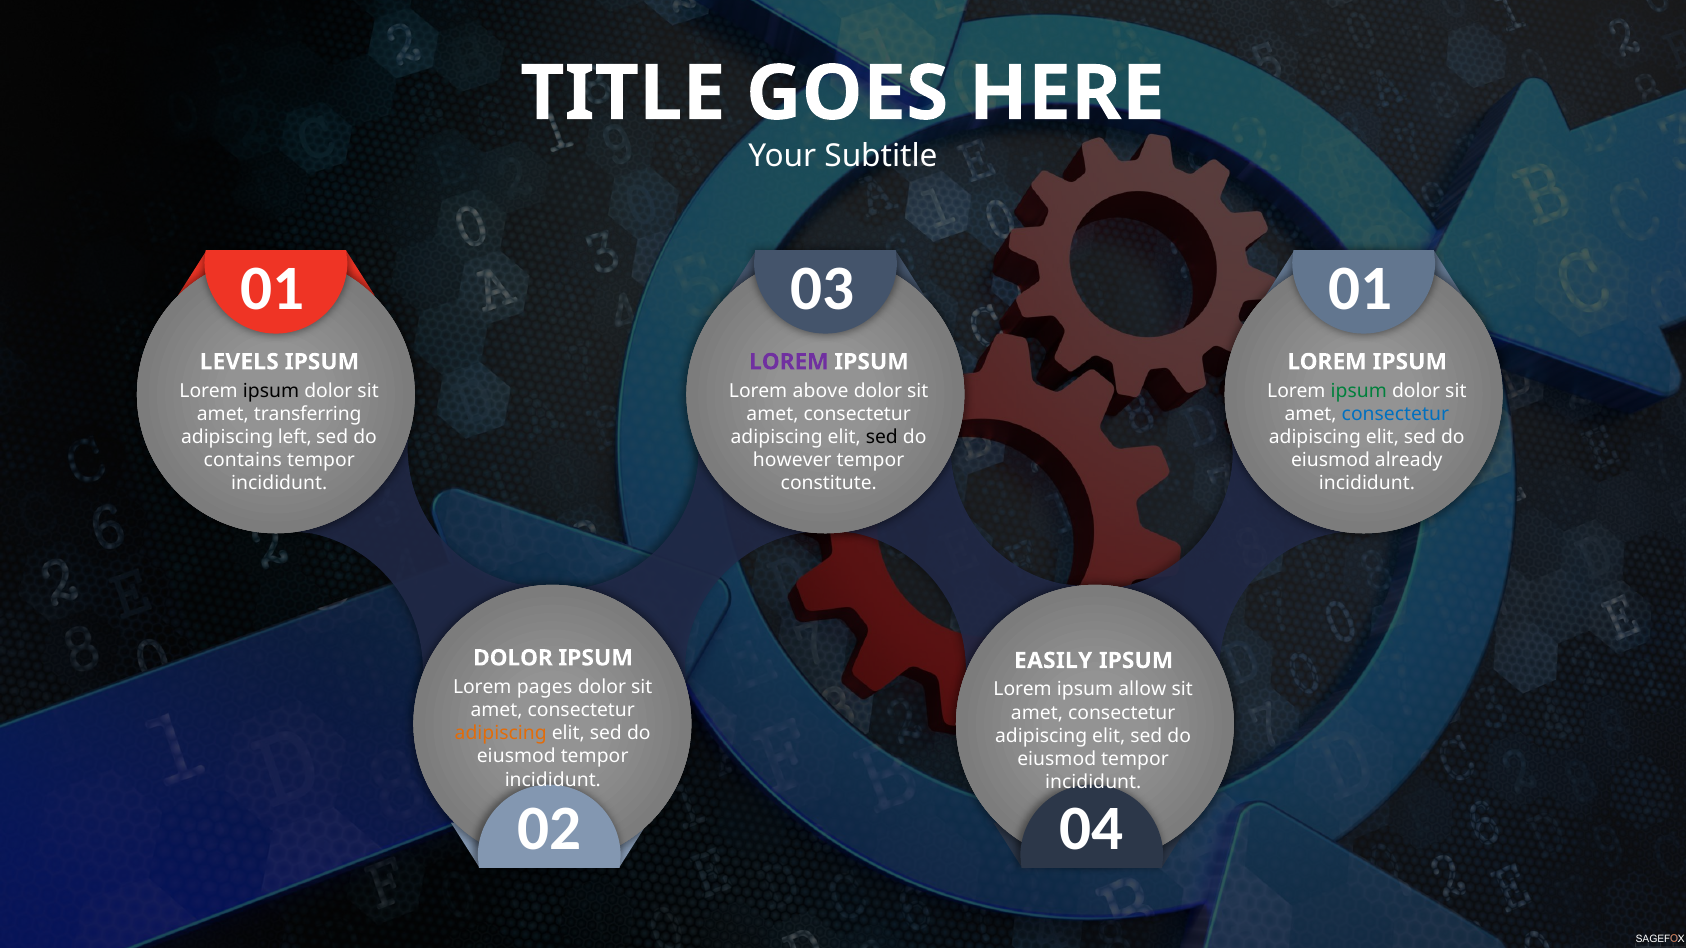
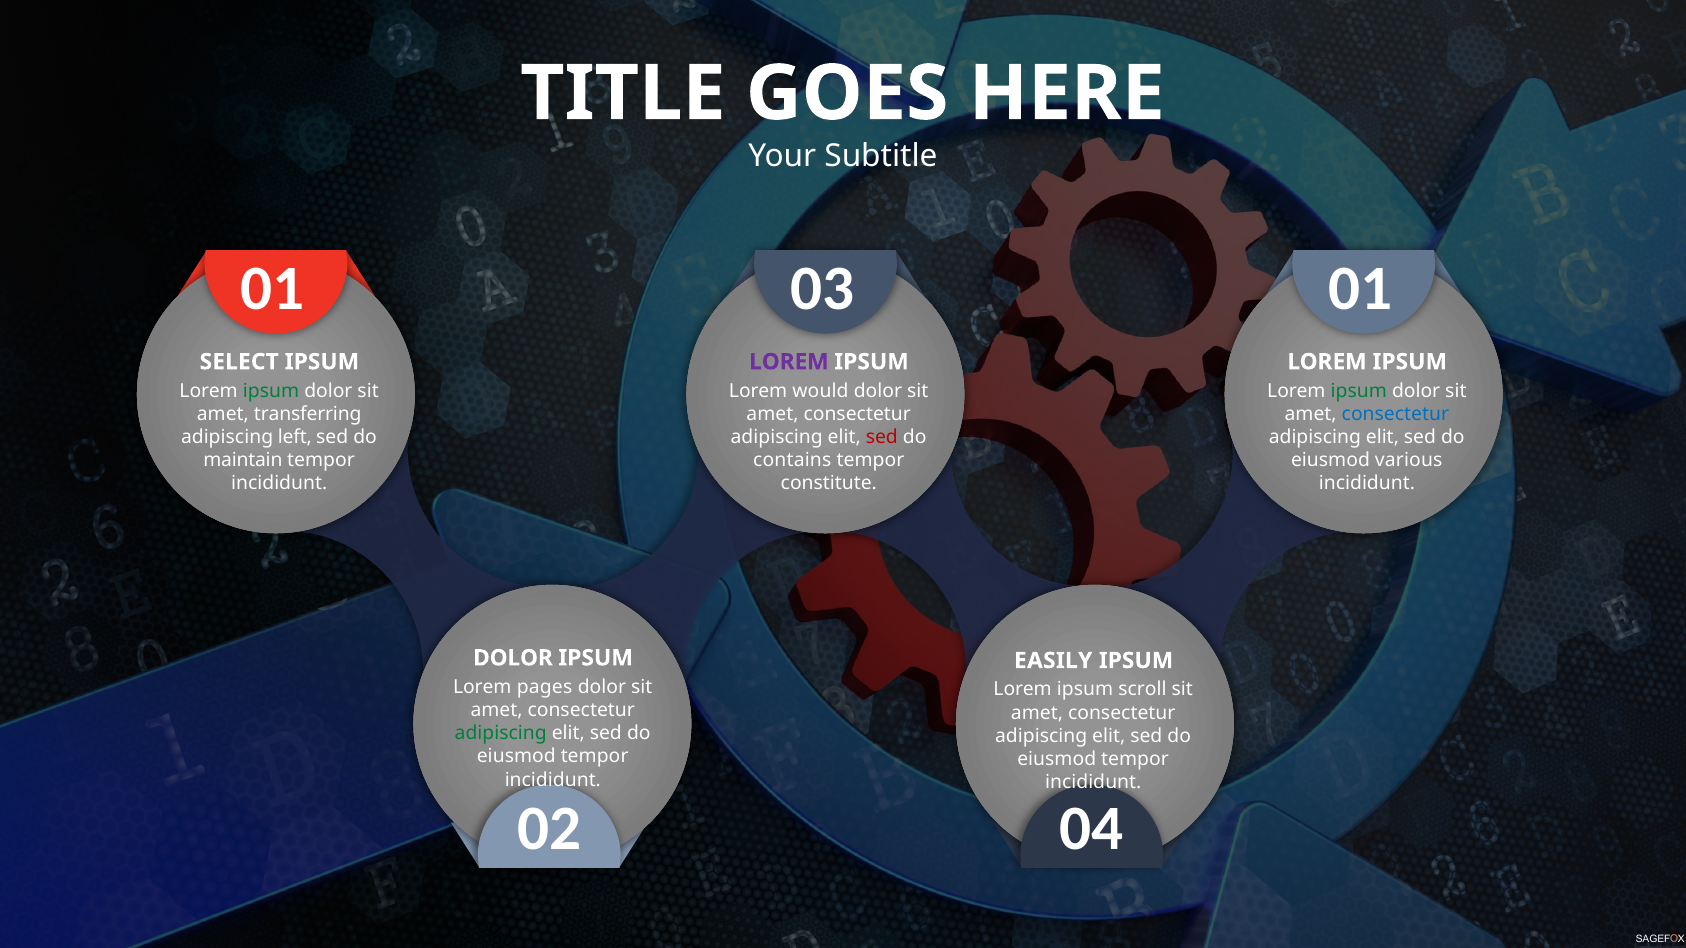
LEVELS: LEVELS -> SELECT
ipsum at (271, 391) colour: black -> green
above: above -> would
sed at (882, 437) colour: black -> red
contains: contains -> maintain
however: however -> contains
already: already -> various
allow: allow -> scroll
adipiscing at (501, 734) colour: orange -> green
